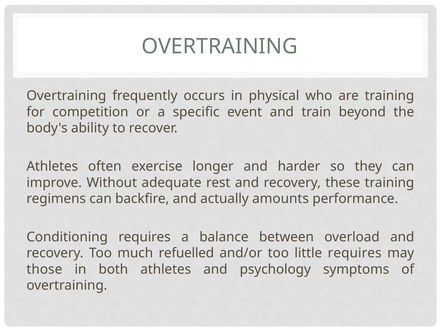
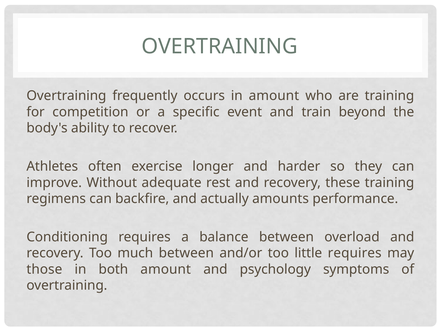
in physical: physical -> amount
much refuelled: refuelled -> between
both athletes: athletes -> amount
